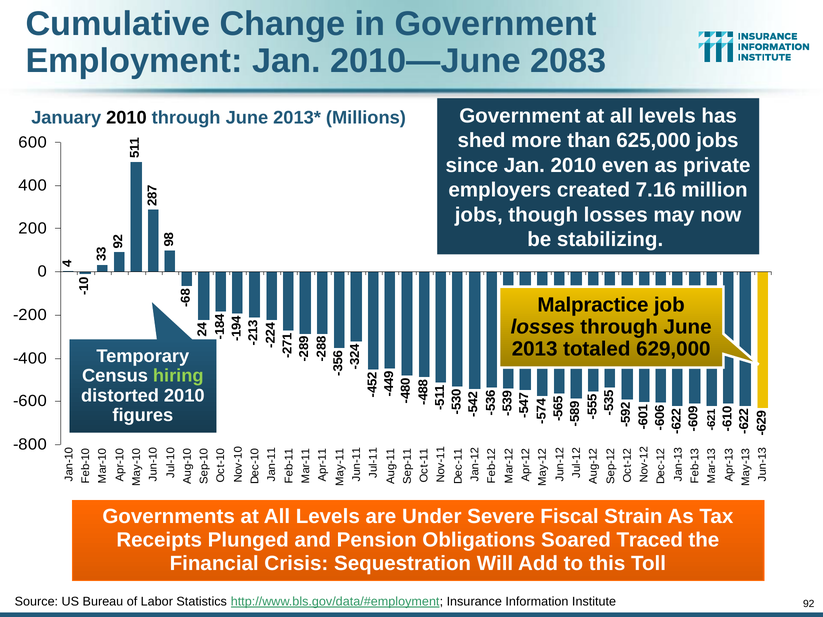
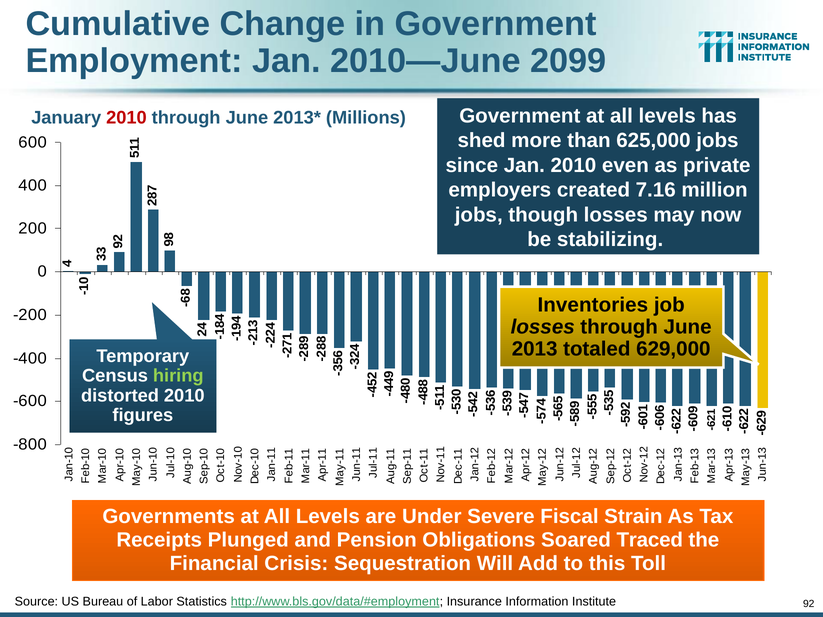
2083: 2083 -> 2099
2010 at (126, 118) colour: black -> red
Malpractice: Malpractice -> Inventories
